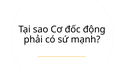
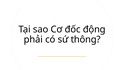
mạnh: mạnh -> thông
